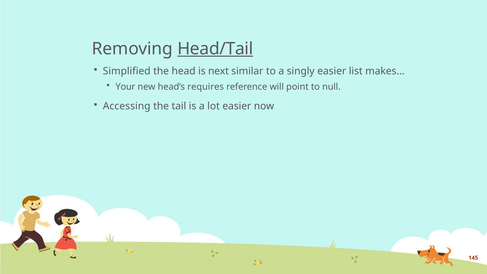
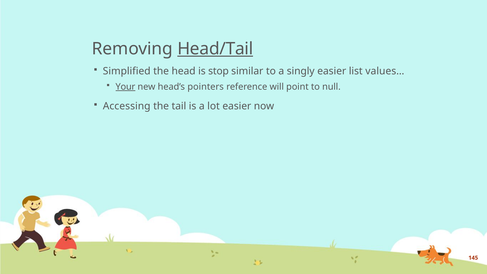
next: next -> stop
makes…: makes… -> values…
Your underline: none -> present
requires: requires -> pointers
